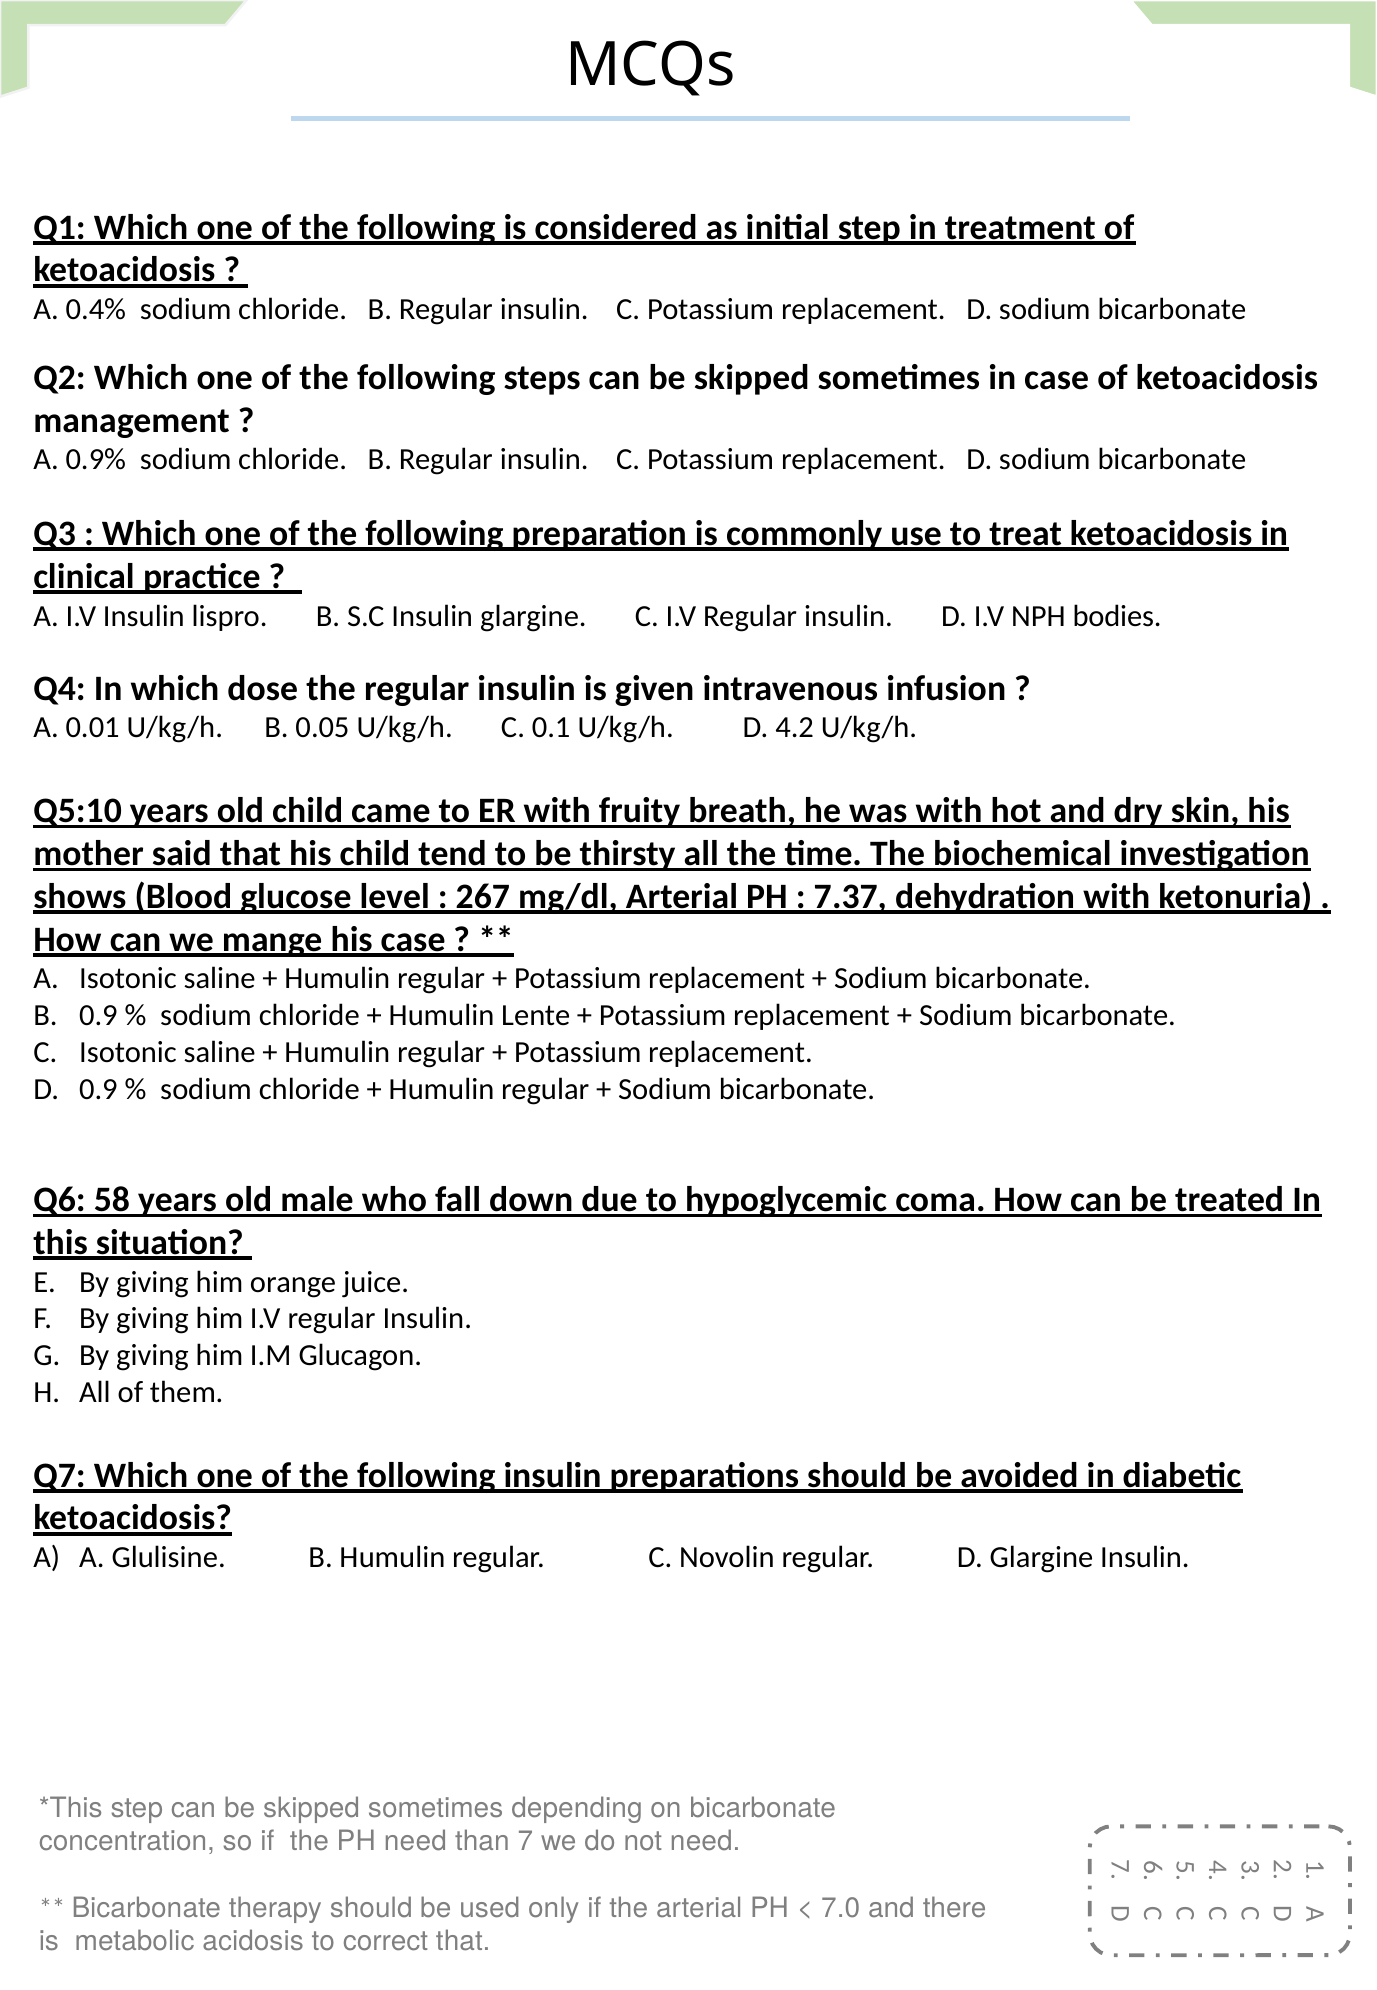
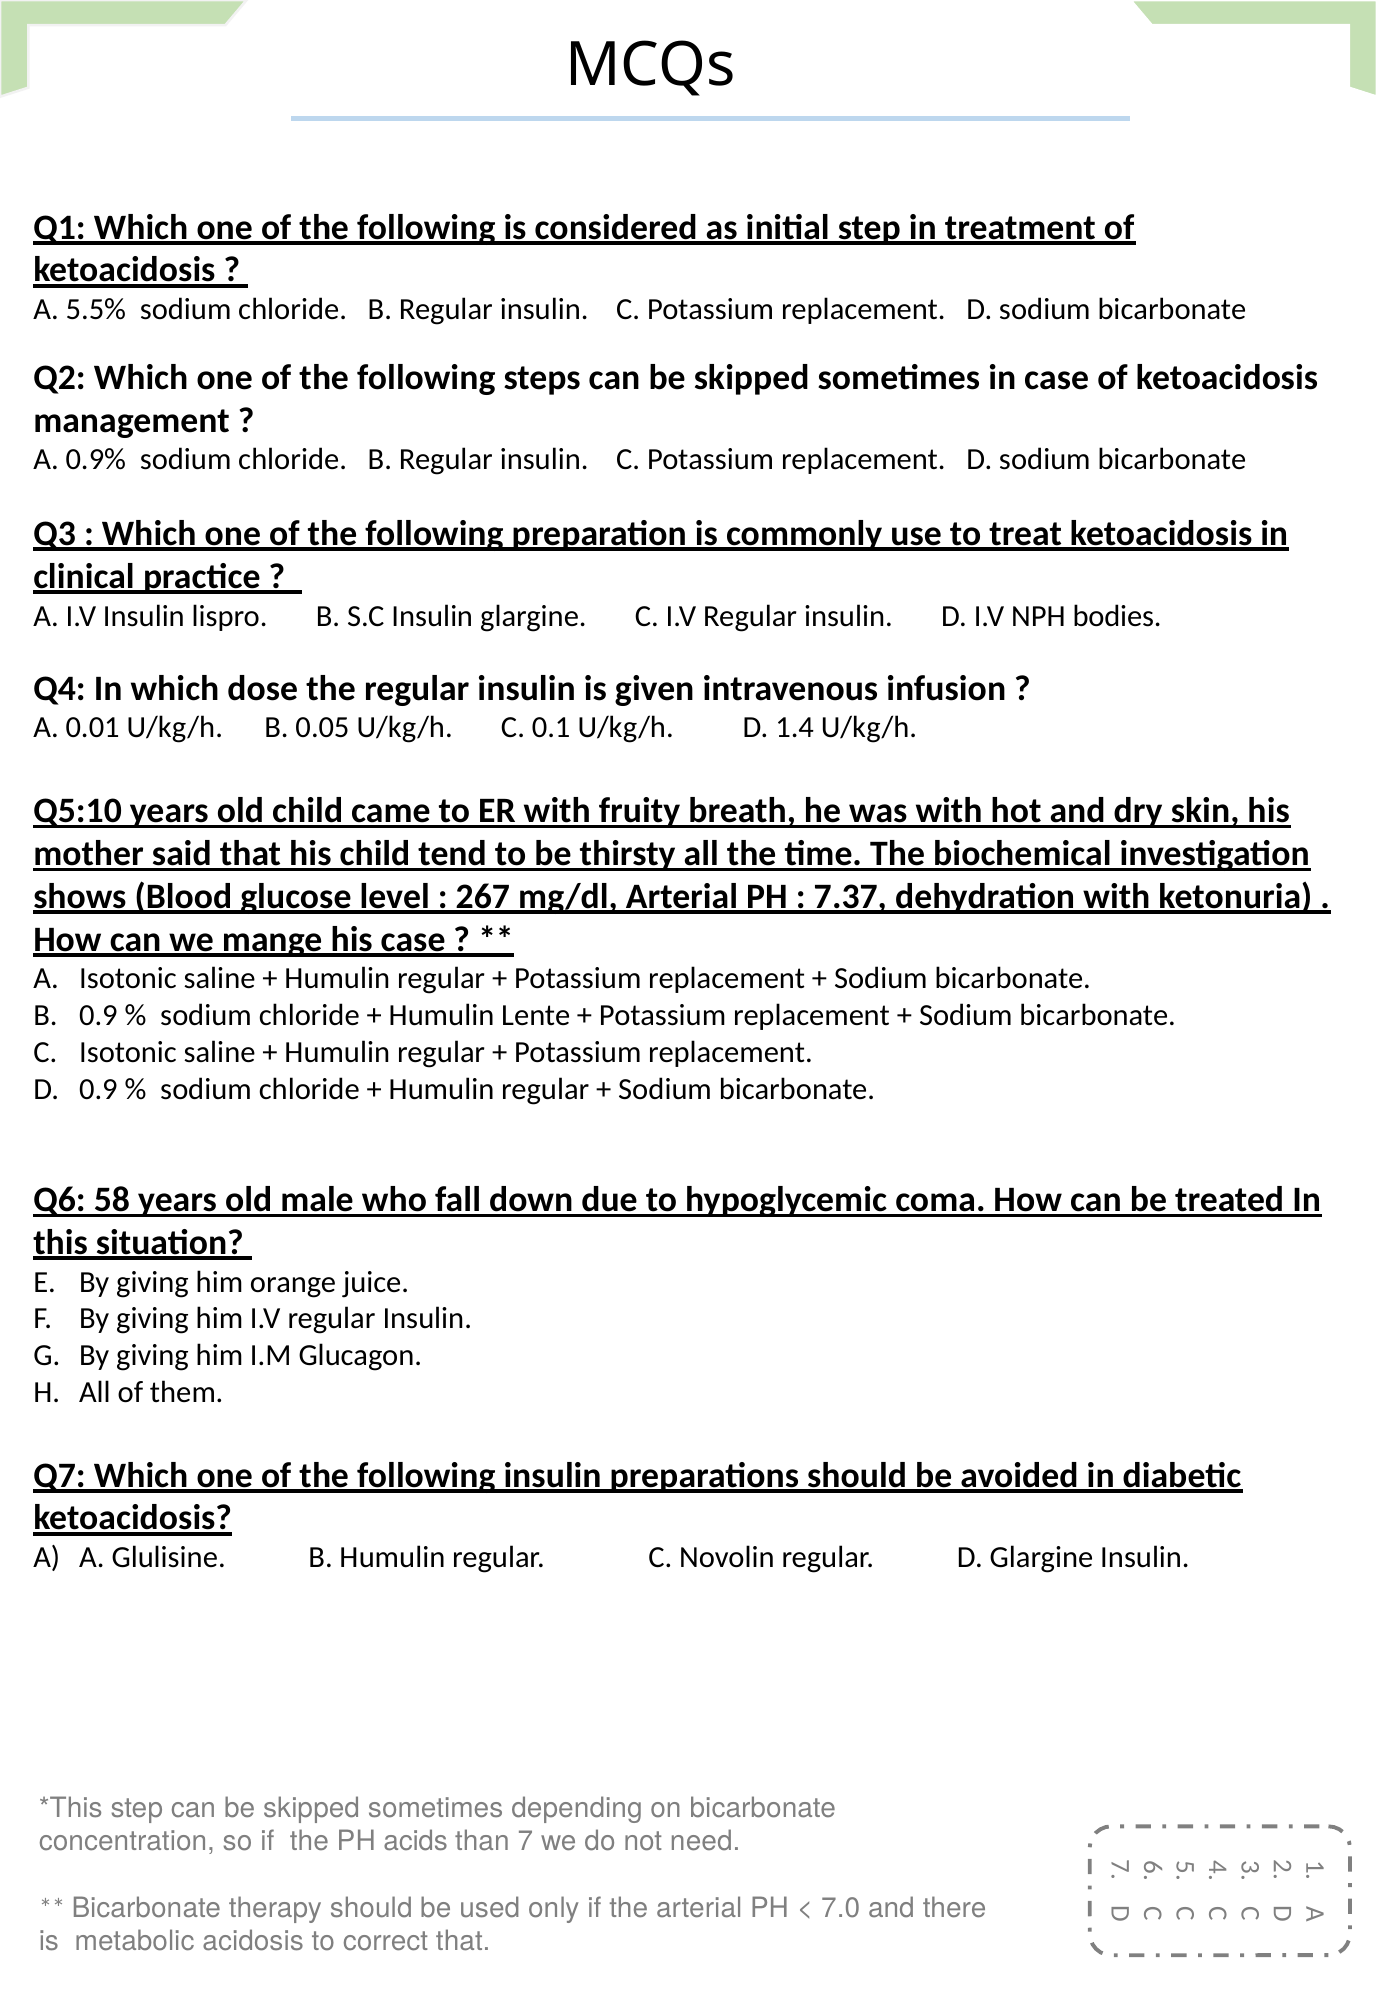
0.4%: 0.4% -> 5.5%
4.2: 4.2 -> 1.4
PH need: need -> acids
